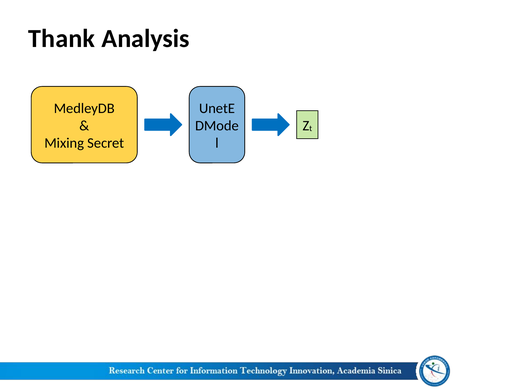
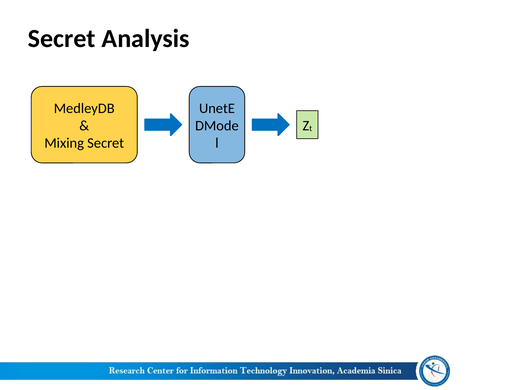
Thank at (62, 39): Thank -> Secret
